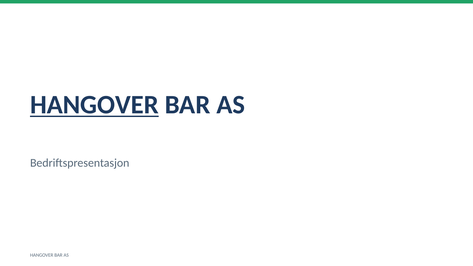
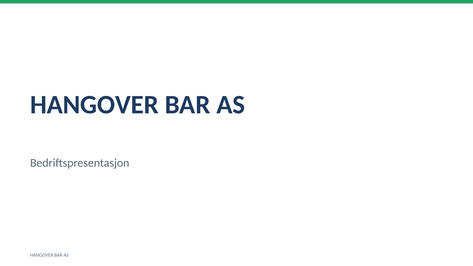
HANGOVER at (94, 105) underline: present -> none
